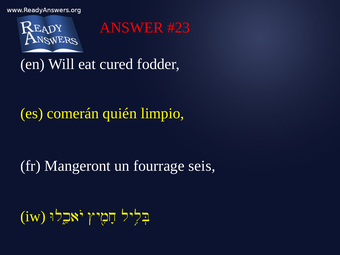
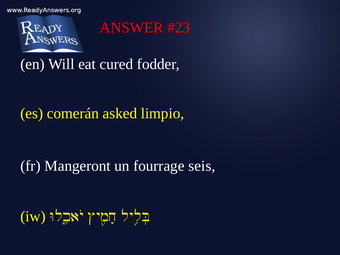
quién: quién -> asked
